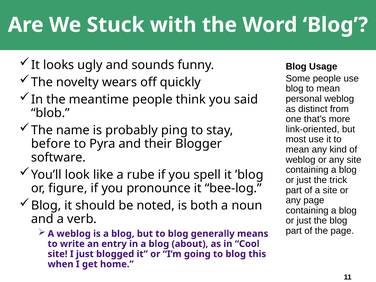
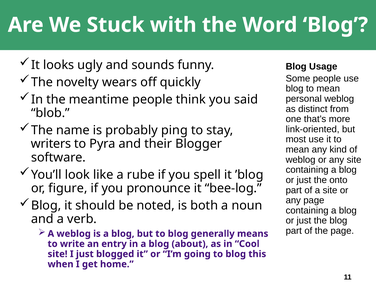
before: before -> writers
trick: trick -> onto
